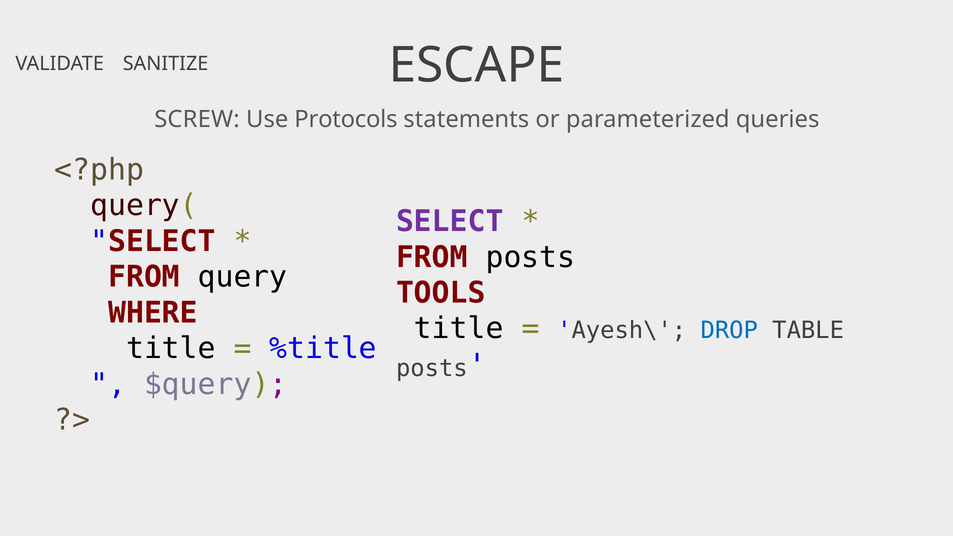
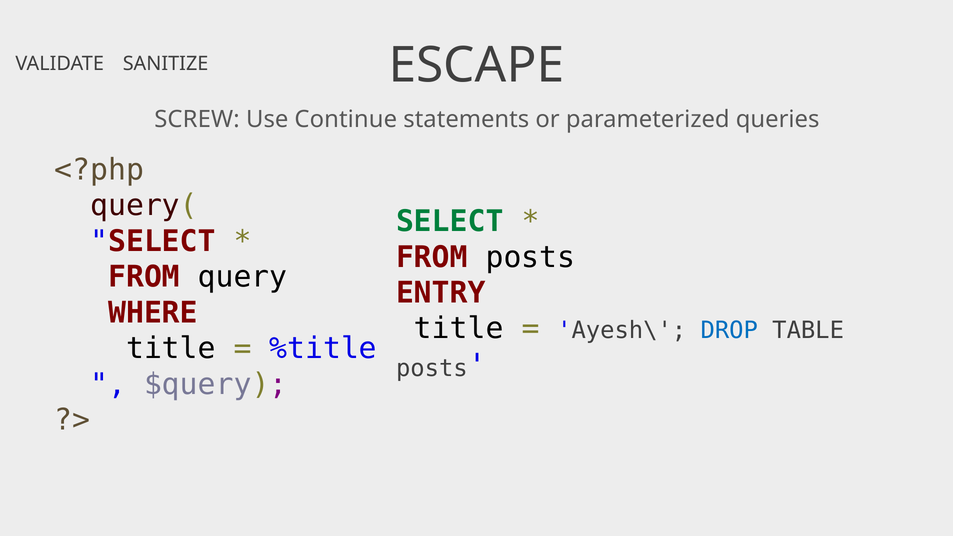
Protocols: Protocols -> Continue
SELECT at (450, 221) colour: purple -> green
TOOLS: TOOLS -> ENTRY
